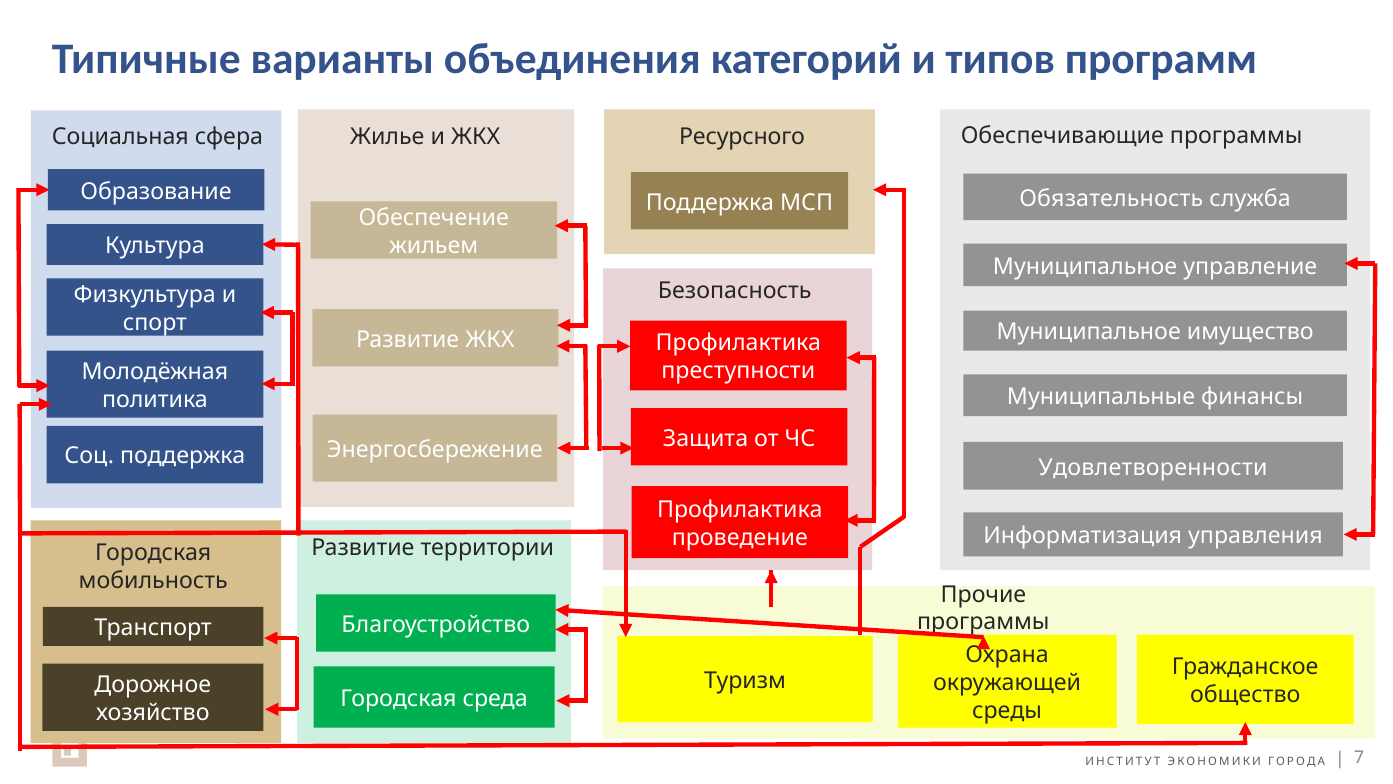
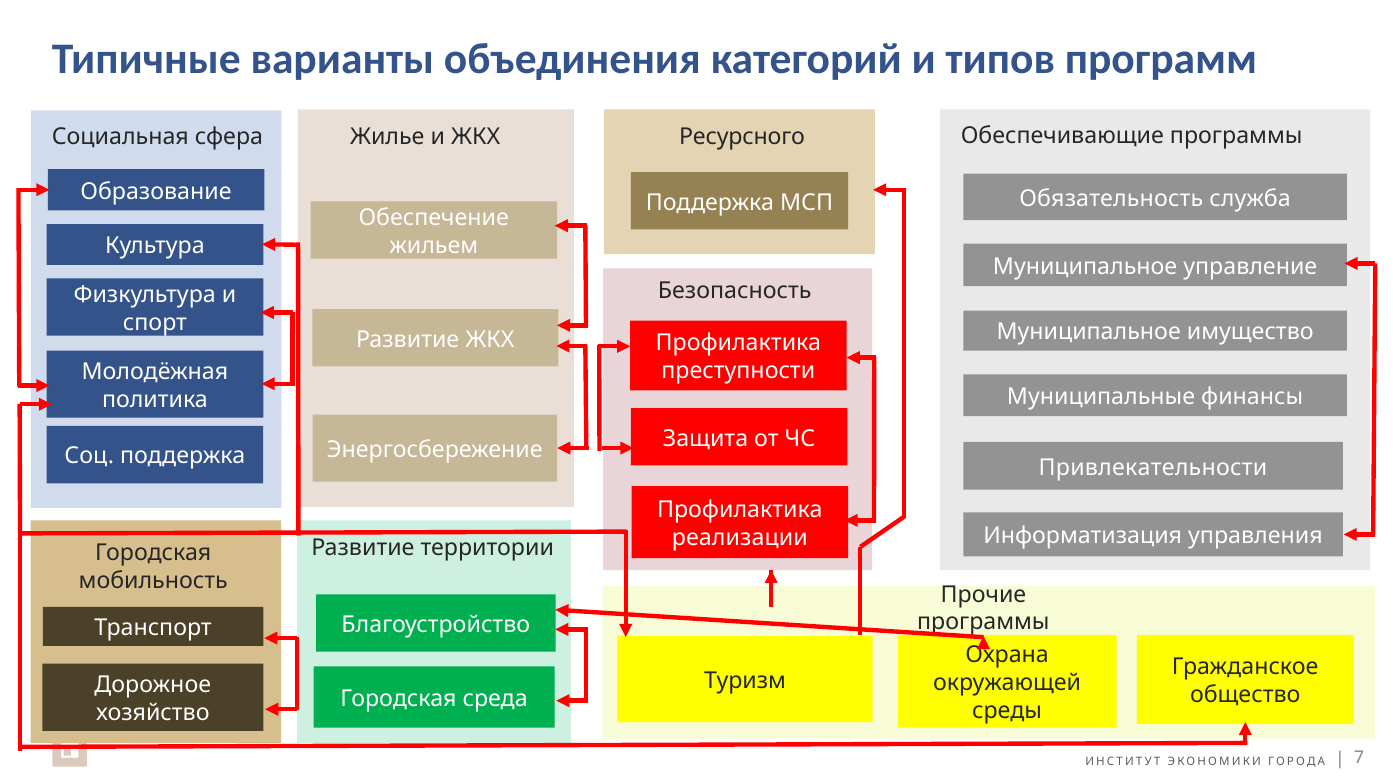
Удовлетворенности: Удовлетворенности -> Привлекательности
проведение: проведение -> реализации
